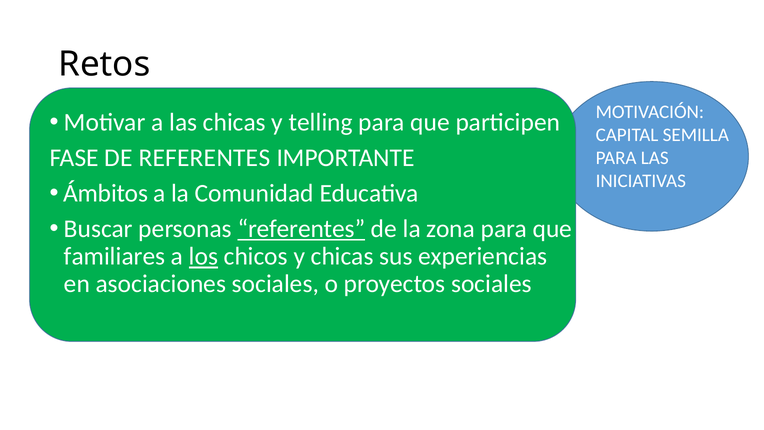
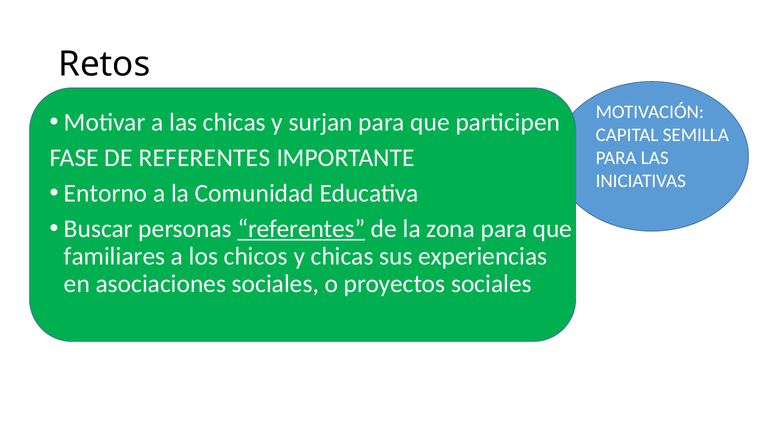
telling: telling -> surjan
Ámbitos: Ámbitos -> Entorno
los underline: present -> none
